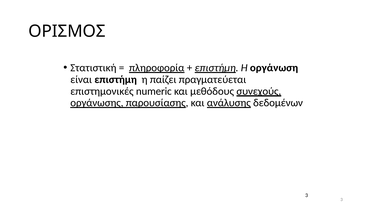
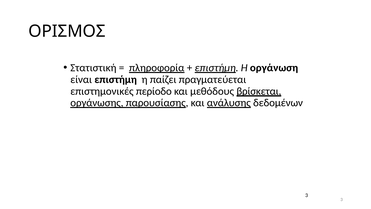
numeric: numeric -> περίοδο
συνεχούς: συνεχούς -> βρίσκεται
